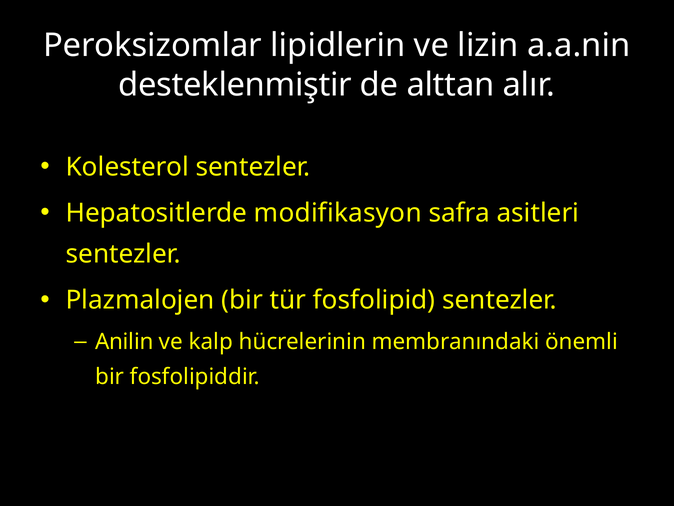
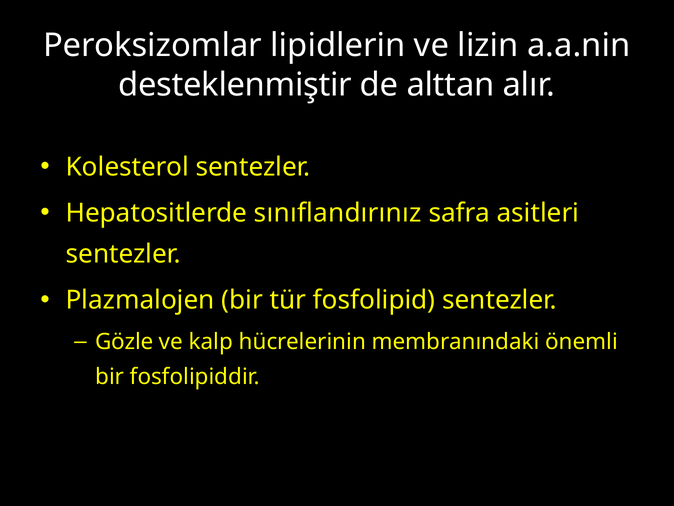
modifikasyon: modifikasyon -> sınıflandırınız
Anilin: Anilin -> Gözle
